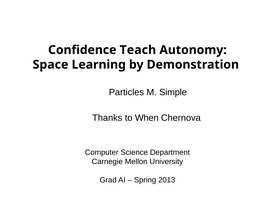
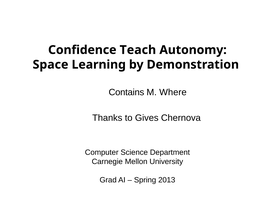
Particles: Particles -> Contains
Simple: Simple -> Where
When: When -> Gives
